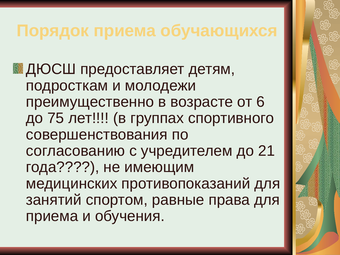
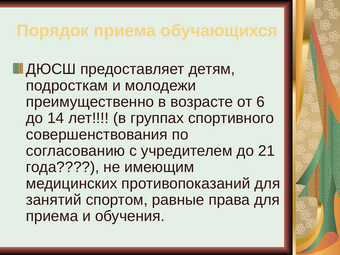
75: 75 -> 14
